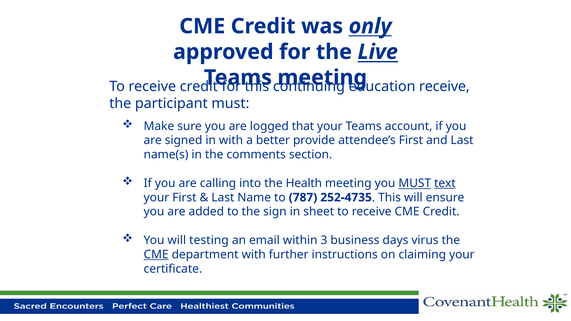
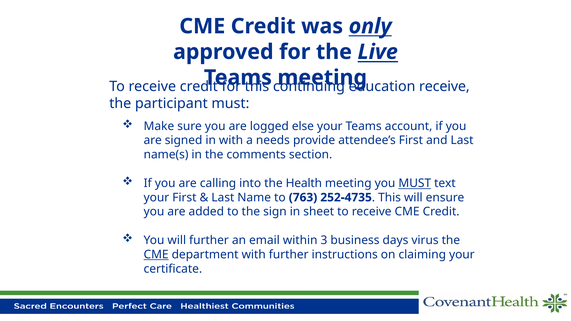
that: that -> else
better: better -> needs
text underline: present -> none
787: 787 -> 763
will testing: testing -> further
